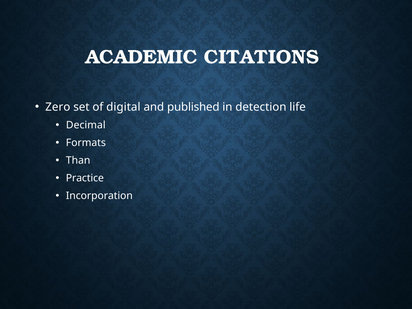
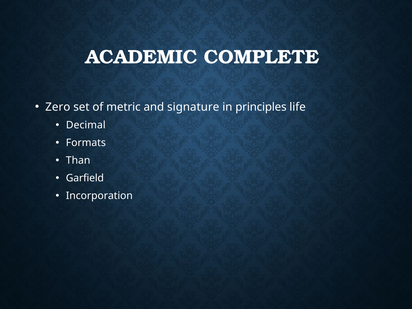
CITATIONS: CITATIONS -> COMPLETE
digital: digital -> metric
published: published -> signature
detection: detection -> principles
Practice: Practice -> Garfield
